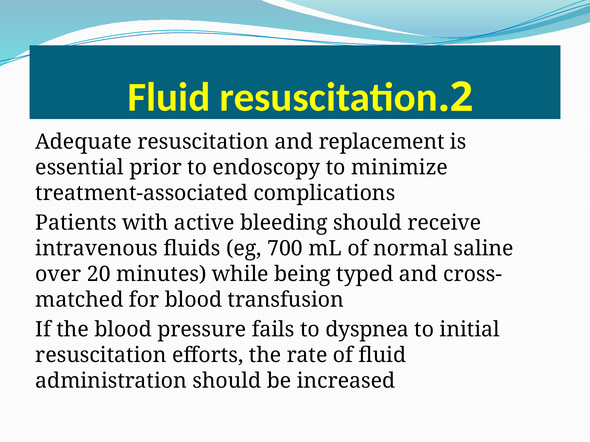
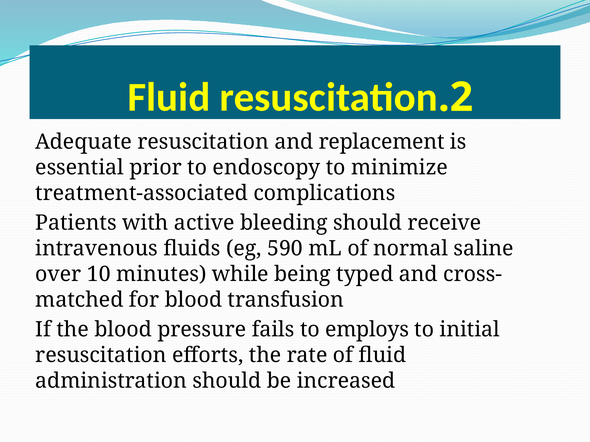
700: 700 -> 590
20: 20 -> 10
dyspnea: dyspnea -> employs
